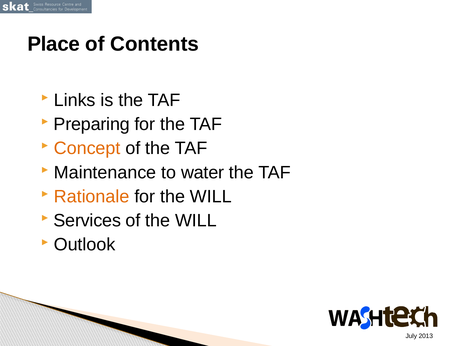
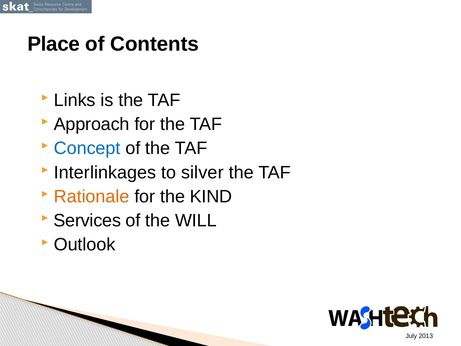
Preparing: Preparing -> Approach
Concept colour: orange -> blue
Maintenance: Maintenance -> Interlinkages
water: water -> silver
for the WILL: WILL -> KIND
